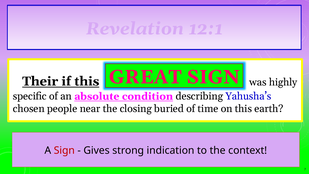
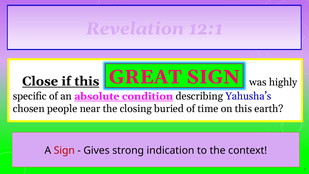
Their: Their -> Close
